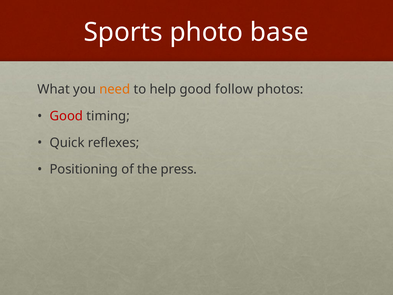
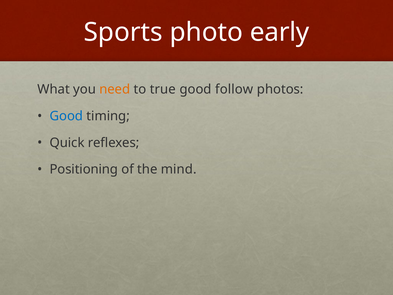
base: base -> early
help: help -> true
Good at (66, 116) colour: red -> blue
press: press -> mind
